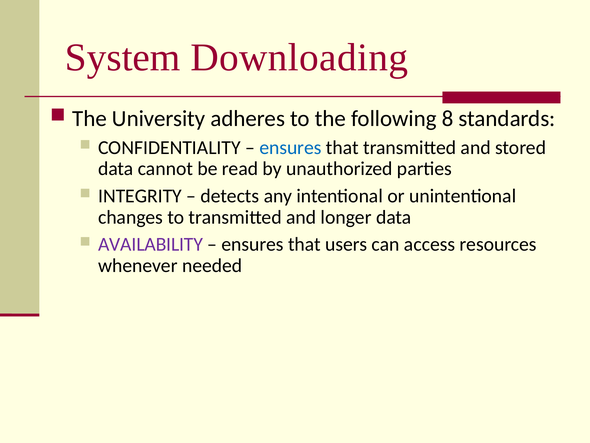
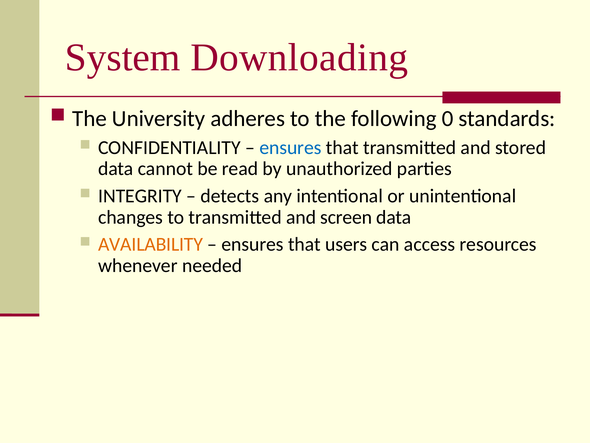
8: 8 -> 0
longer: longer -> screen
AVAILABILITY colour: purple -> orange
